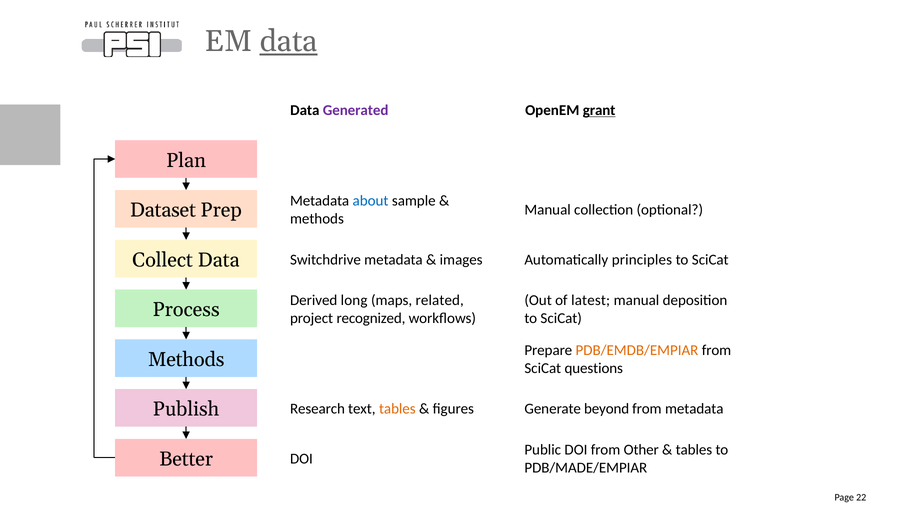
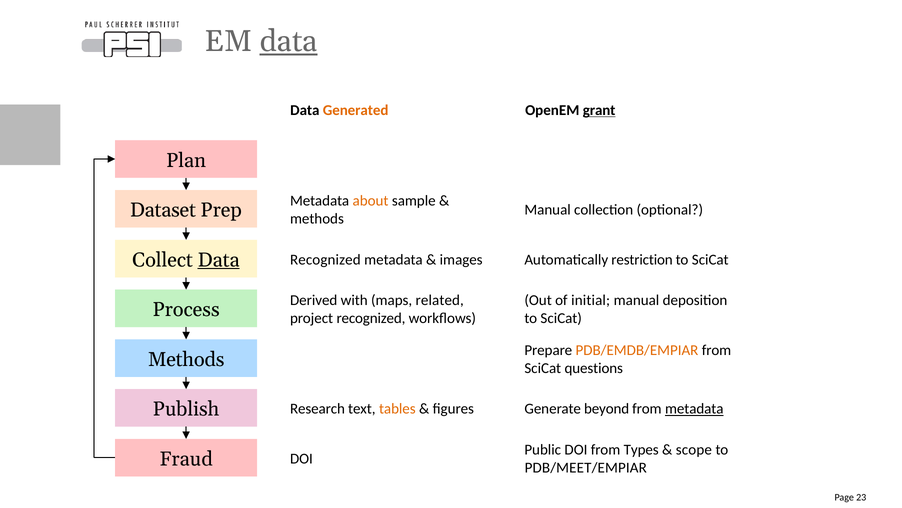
Generated colour: purple -> orange
about colour: blue -> orange
Switchdrive at (325, 259): Switchdrive -> Recognized
principles: principles -> restriction
Data at (219, 260) underline: none -> present
long: long -> with
latest: latest -> initial
metadata at (694, 408) underline: none -> present
Other: Other -> Types
tables at (694, 449): tables -> scope
Better: Better -> Fraud
PDB/MADE/EMPIAR: PDB/MADE/EMPIAR -> PDB/MEET/EMPIAR
22: 22 -> 23
